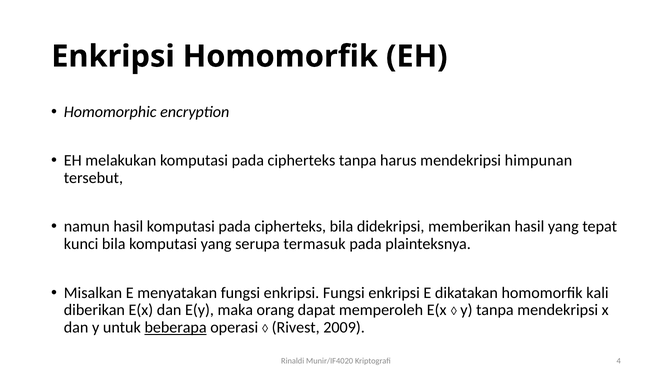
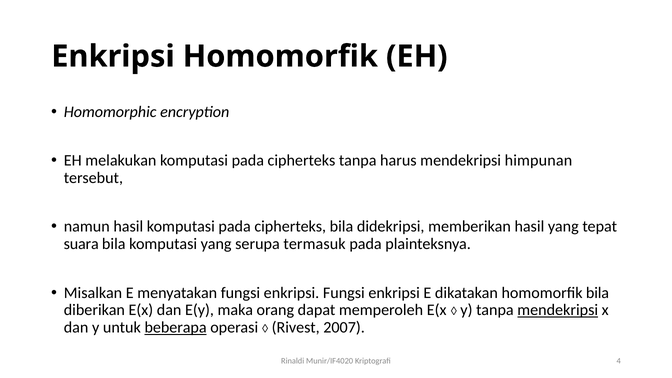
kunci: kunci -> suara
homomorfik kali: kali -> bila
mendekripsi at (558, 310) underline: none -> present
2009: 2009 -> 2007
